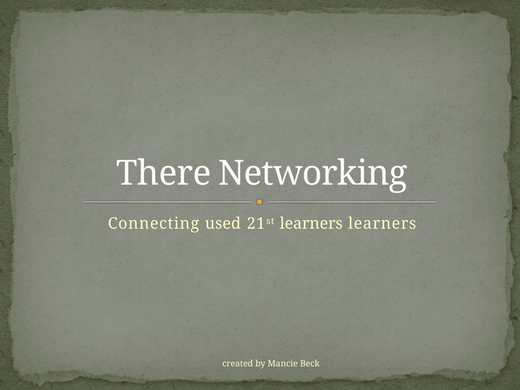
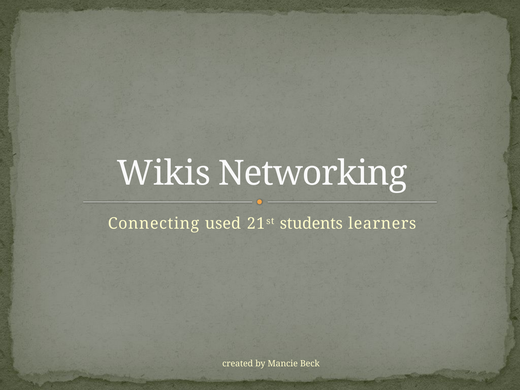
There: There -> Wikis
21st learners: learners -> students
